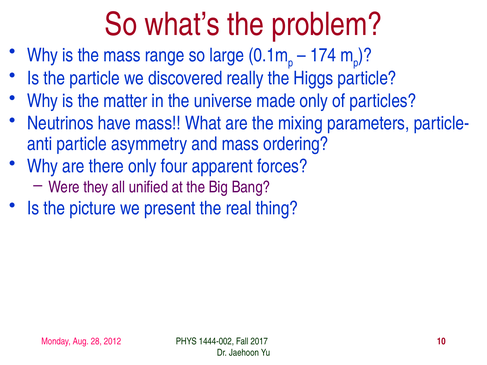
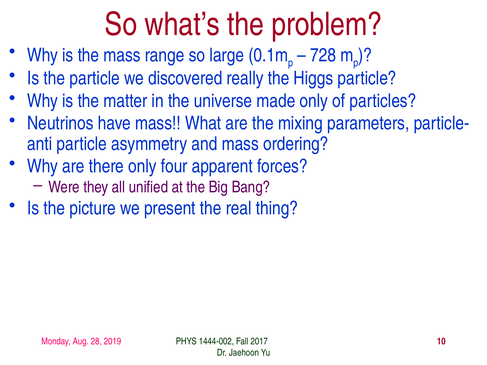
174: 174 -> 728
2012: 2012 -> 2019
